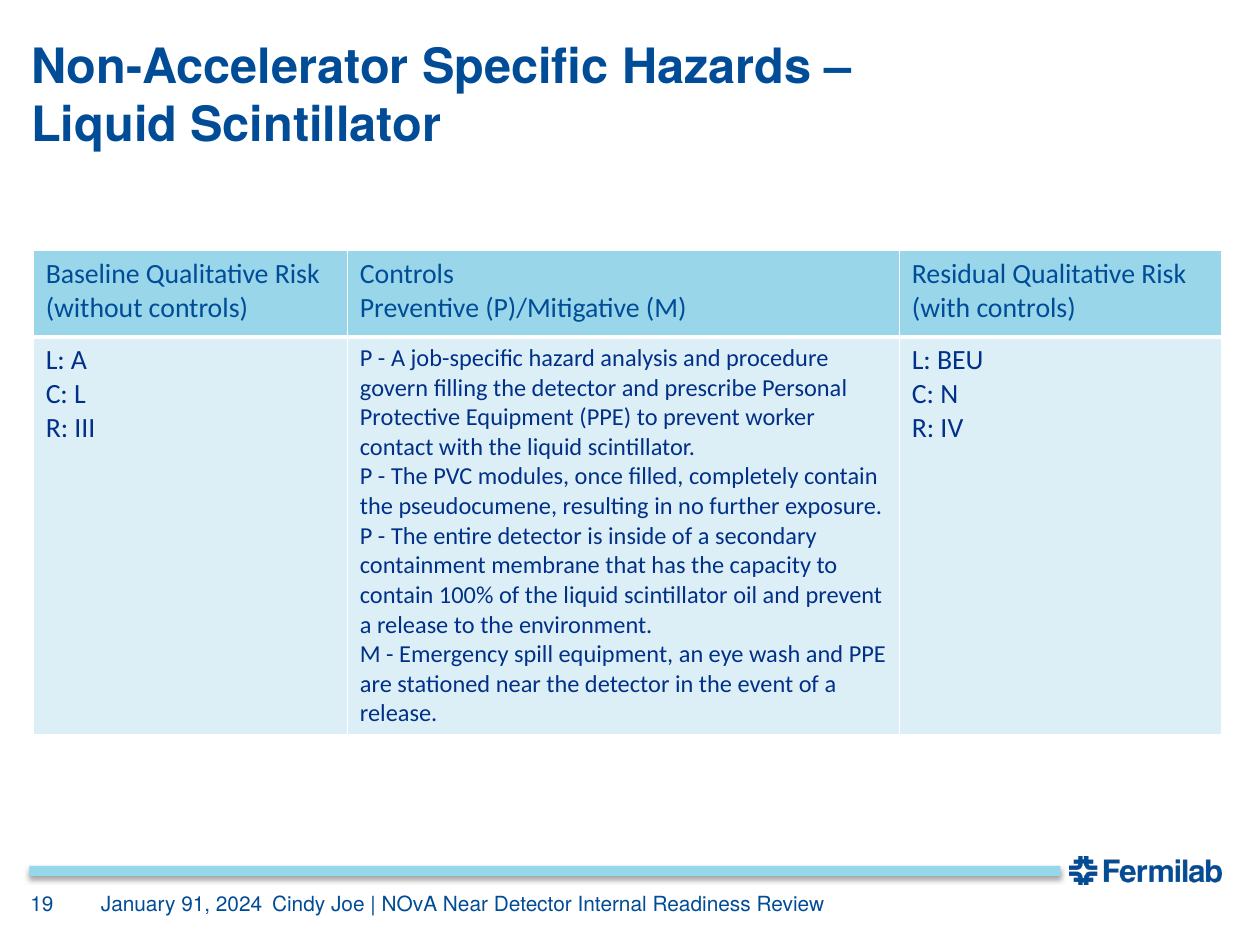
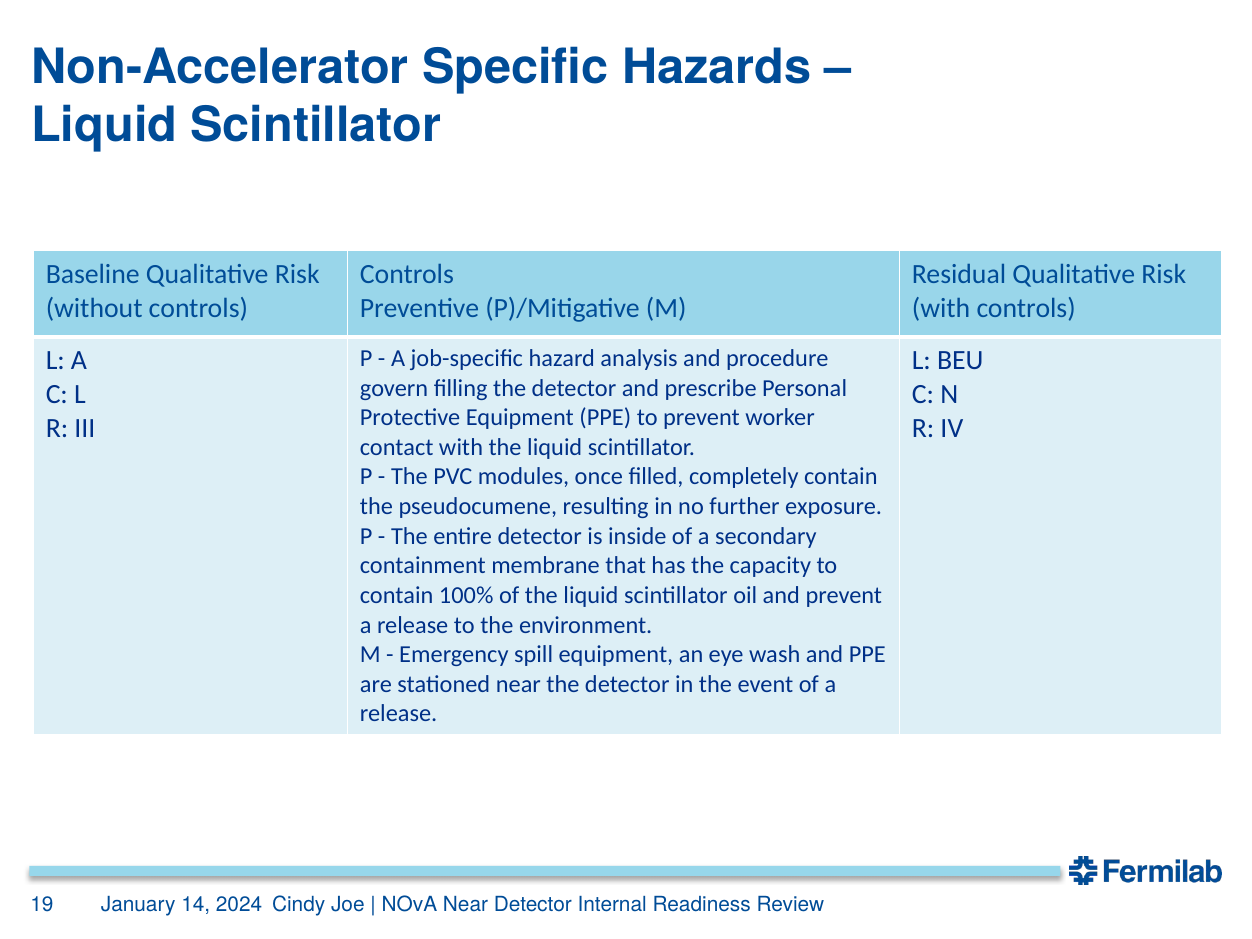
91: 91 -> 14
